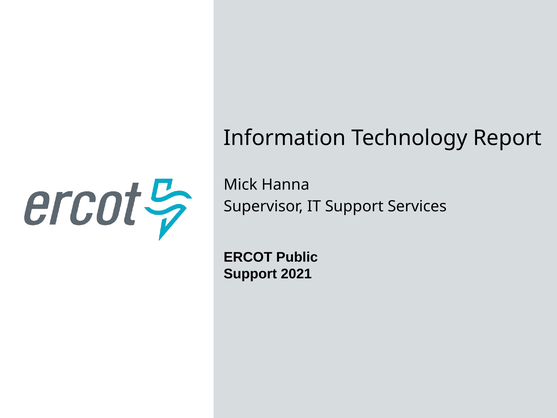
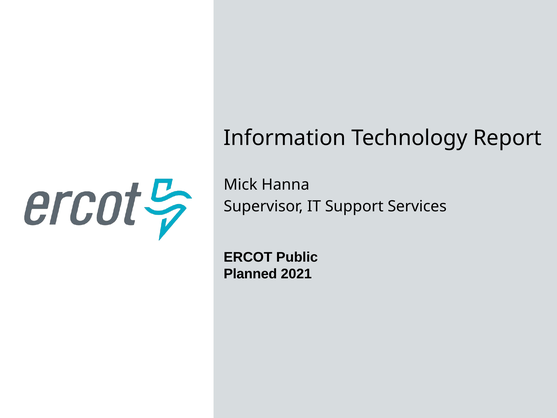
Support at (250, 274): Support -> Planned
